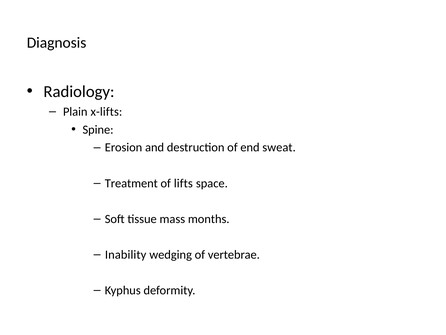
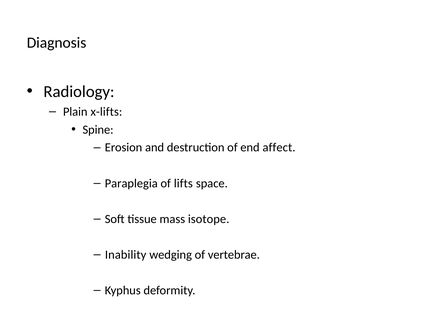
sweat: sweat -> affect
Treatment: Treatment -> Paraplegia
months: months -> isotope
